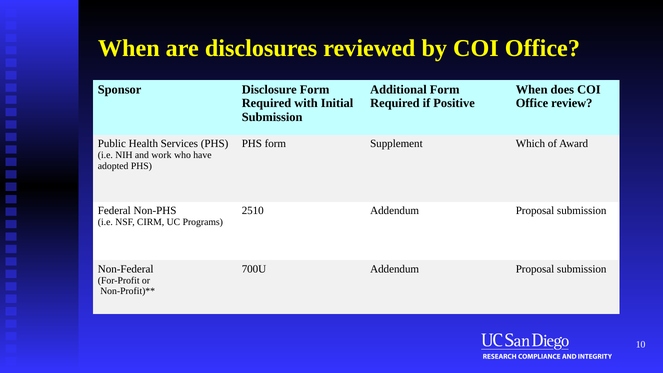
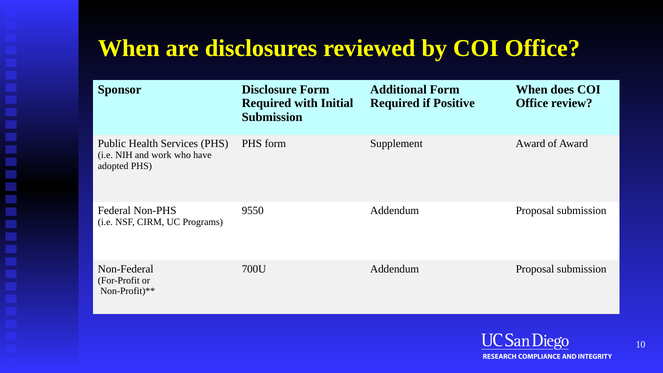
Supplement Which: Which -> Award
2510: 2510 -> 9550
